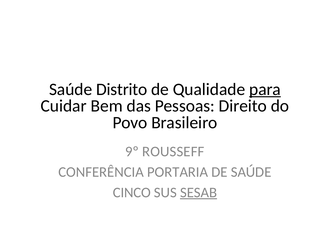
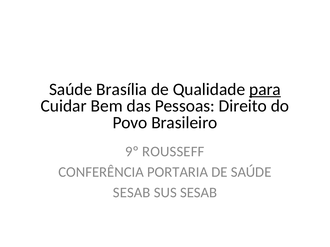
Distrito: Distrito -> Brasília
CINCO at (132, 193): CINCO -> SESAB
SESAB at (199, 193) underline: present -> none
